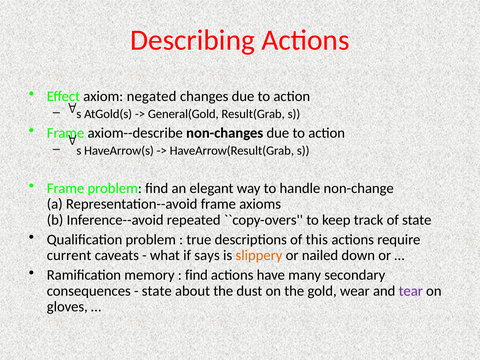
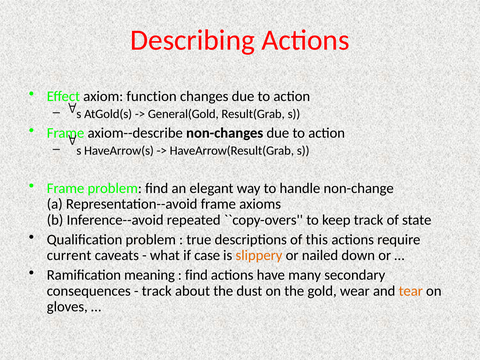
negated: negated -> function
says: says -> case
memory: memory -> meaning
state at (157, 291): state -> track
tear colour: purple -> orange
